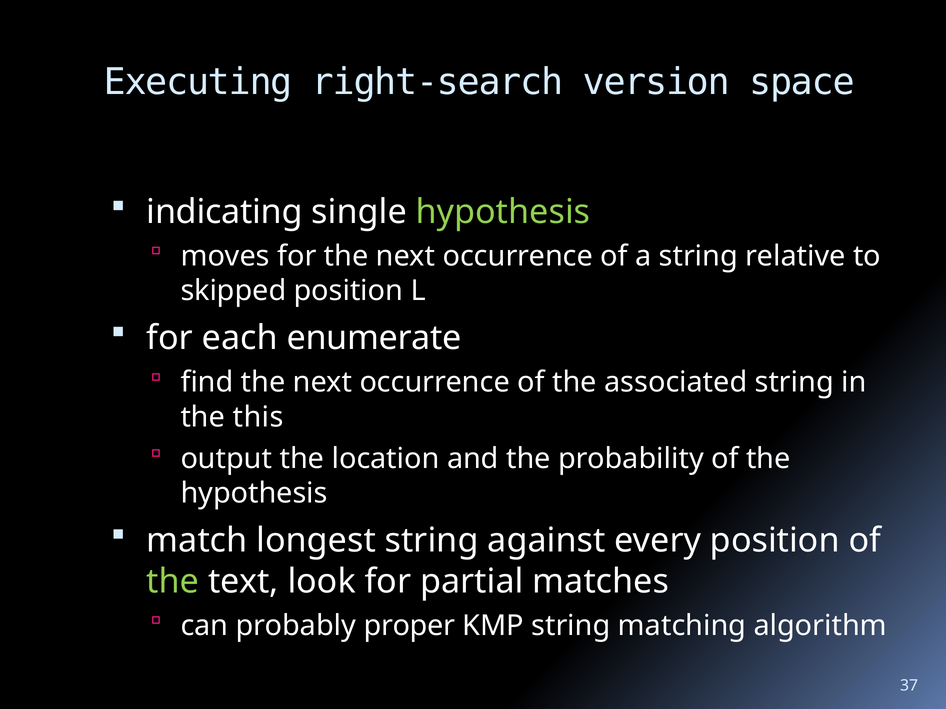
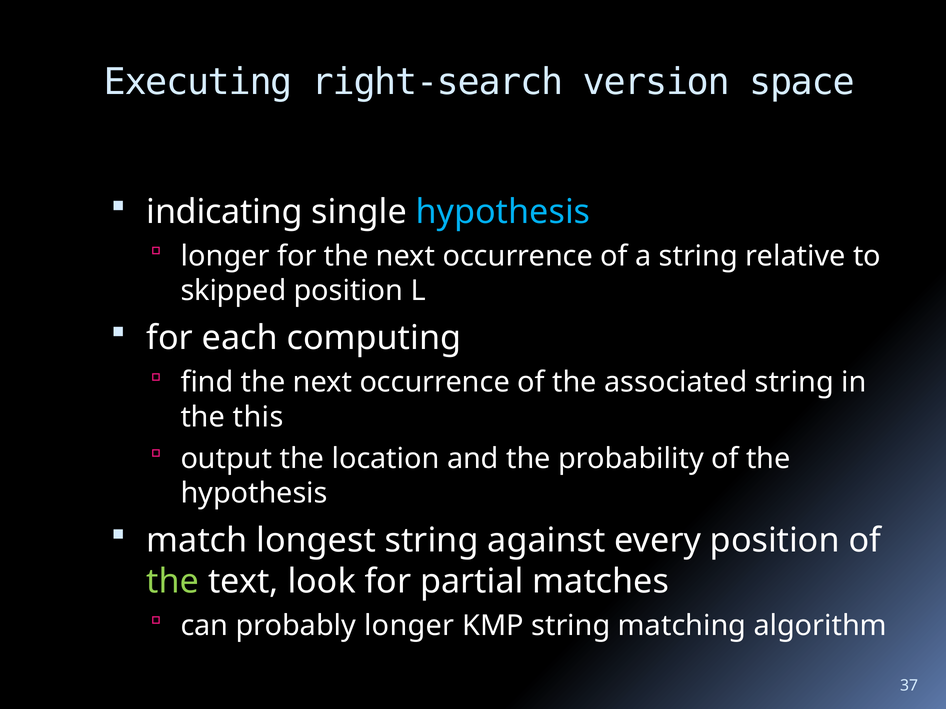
hypothesis at (503, 212) colour: light green -> light blue
moves at (225, 256): moves -> longer
enumerate: enumerate -> computing
probably proper: proper -> longer
